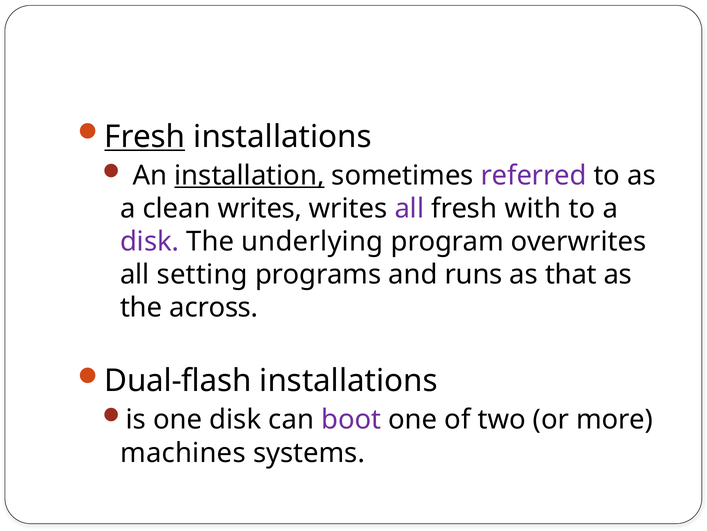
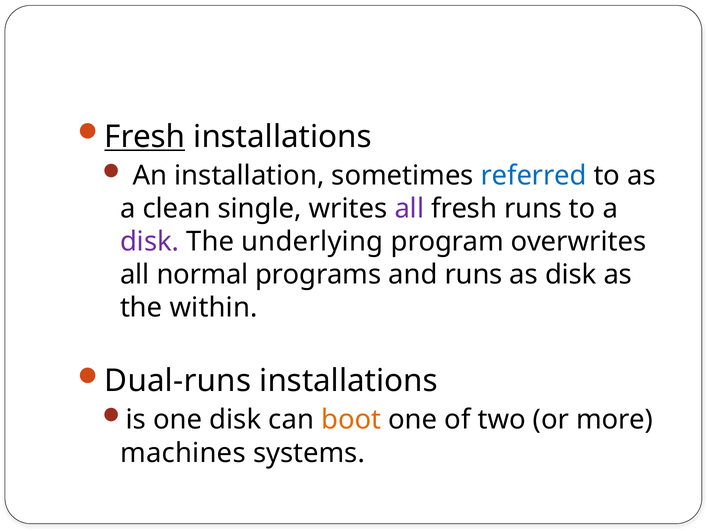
installation underline: present -> none
referred colour: purple -> blue
clean writes: writes -> single
fresh with: with -> runs
setting: setting -> normal
as that: that -> disk
across: across -> within
Dual-flash: Dual-flash -> Dual-runs
boot colour: purple -> orange
